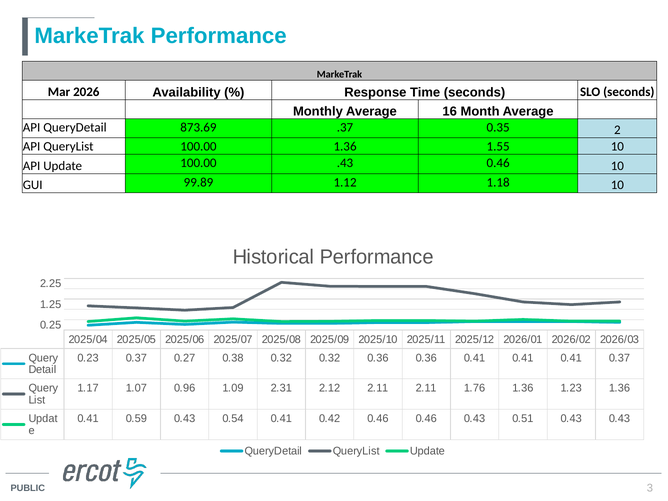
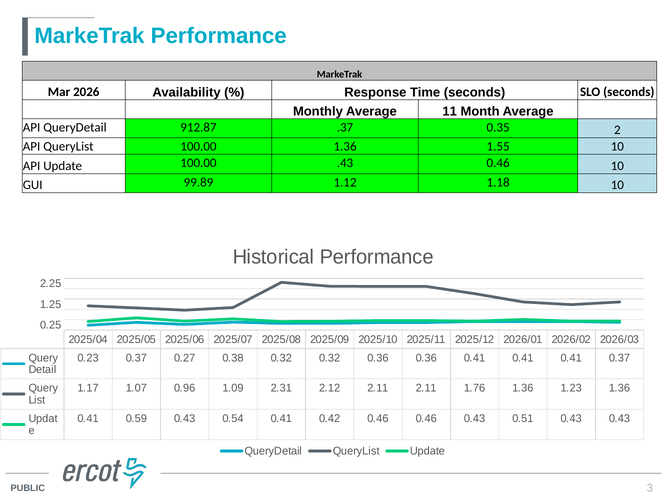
16: 16 -> 11
873.69: 873.69 -> 912.87
